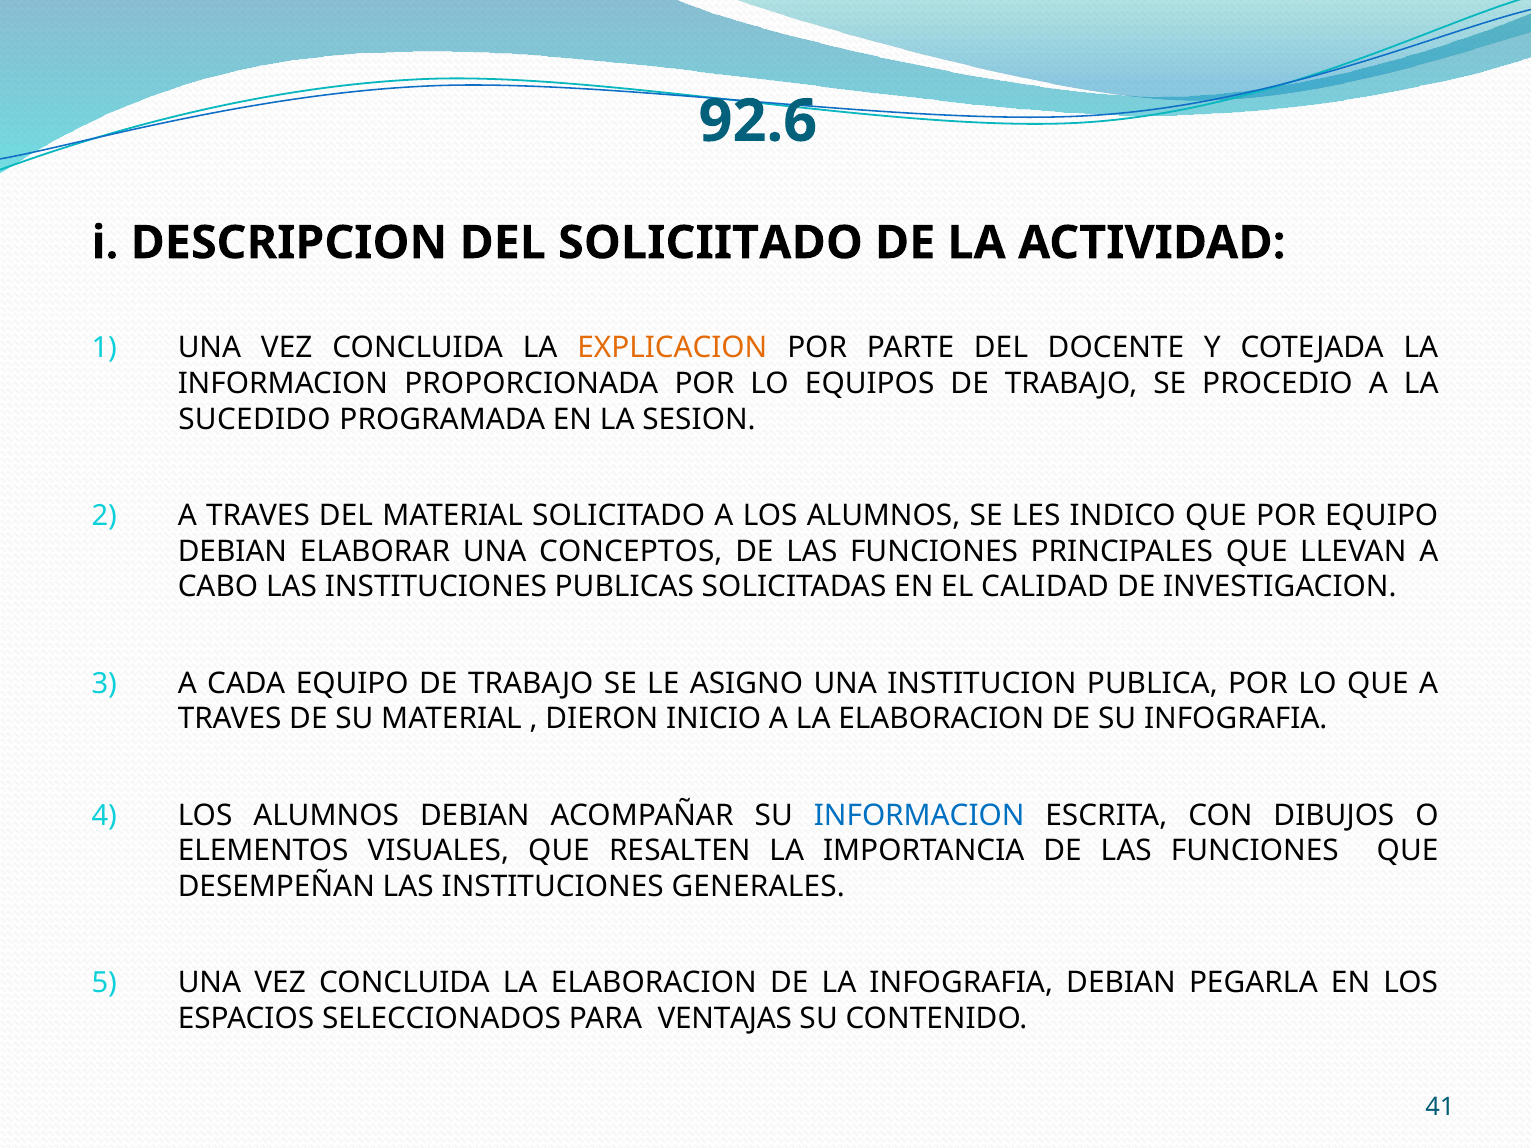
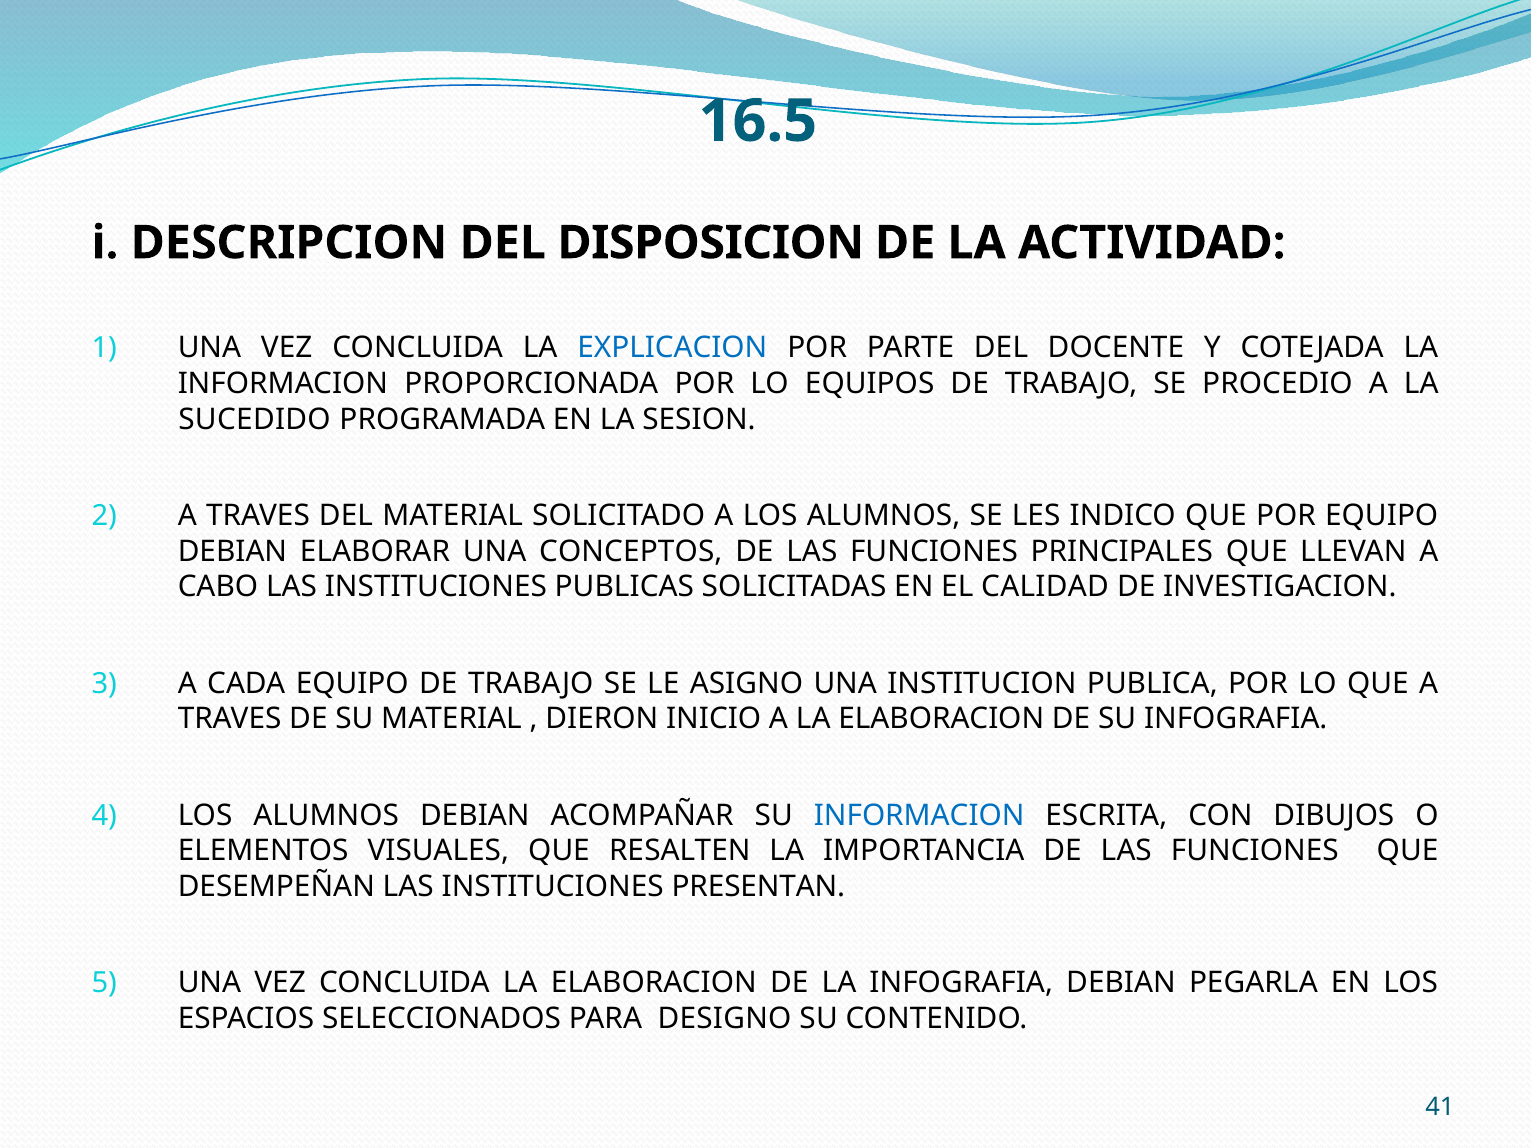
92.6: 92.6 -> 16.5
SOLICIITADO: SOLICIITADO -> DISPOSICION
EXPLICACION colour: orange -> blue
GENERALES: GENERALES -> PRESENTAN
VENTAJAS: VENTAJAS -> DESIGNO
